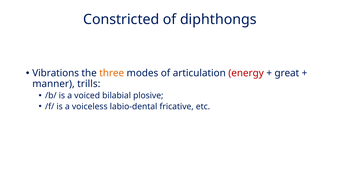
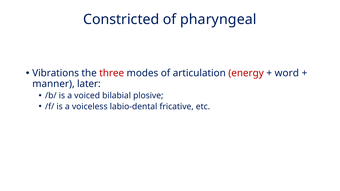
diphthongs: diphthongs -> pharyngeal
three colour: orange -> red
great: great -> word
trills: trills -> later
